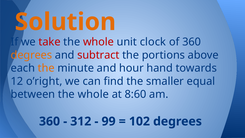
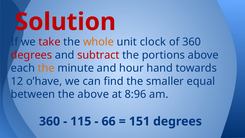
Solution colour: orange -> red
whole at (98, 42) colour: red -> orange
degrees at (31, 55) colour: orange -> red
o’right: o’right -> o’have
between the whole: whole -> above
8:60: 8:60 -> 8:96
312: 312 -> 115
99: 99 -> 66
102: 102 -> 151
